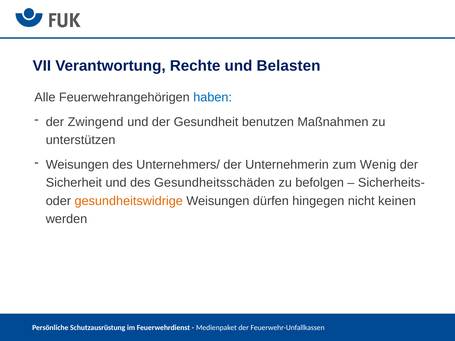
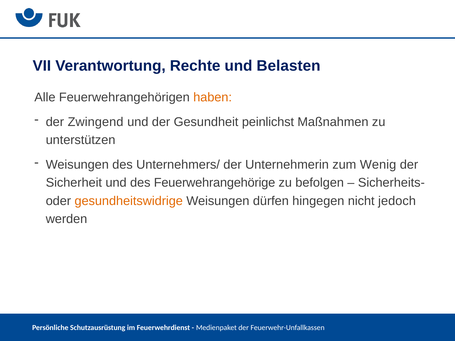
haben colour: blue -> orange
benutzen: benutzen -> peinlichst
Gesundheitsschäden: Gesundheitsschäden -> Feuerwehrangehörige
keinen: keinen -> jedoch
